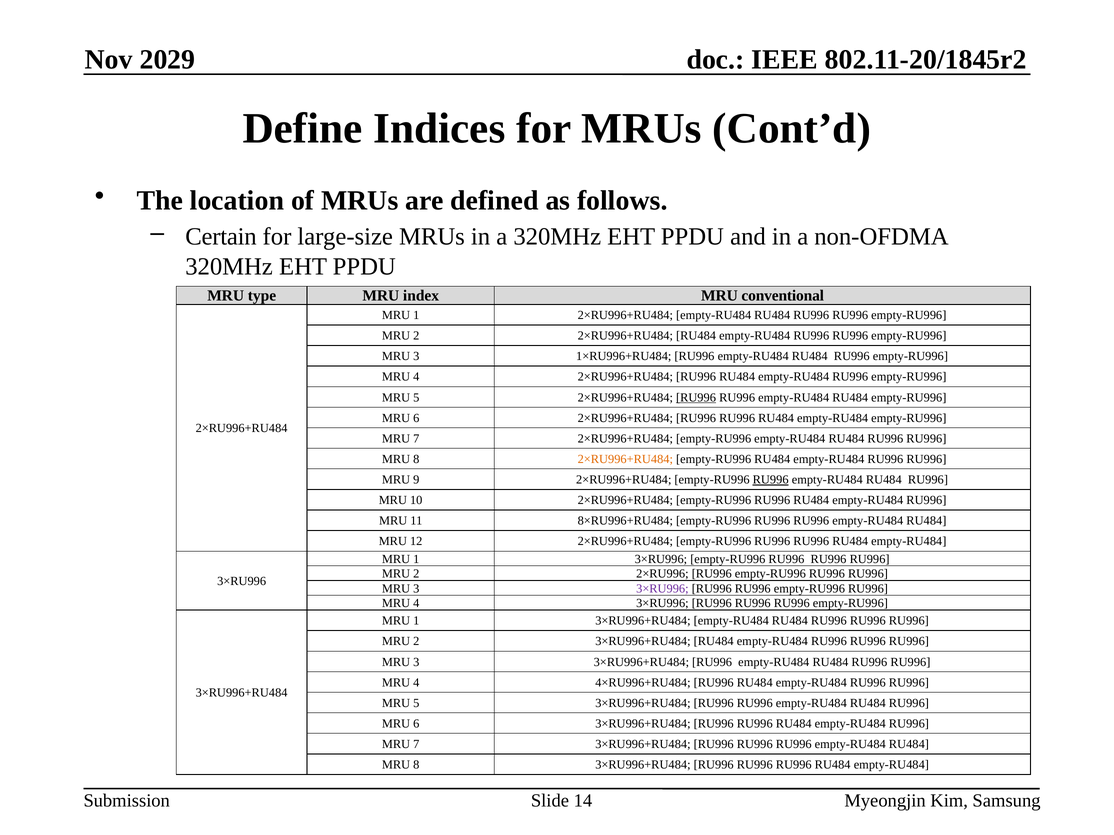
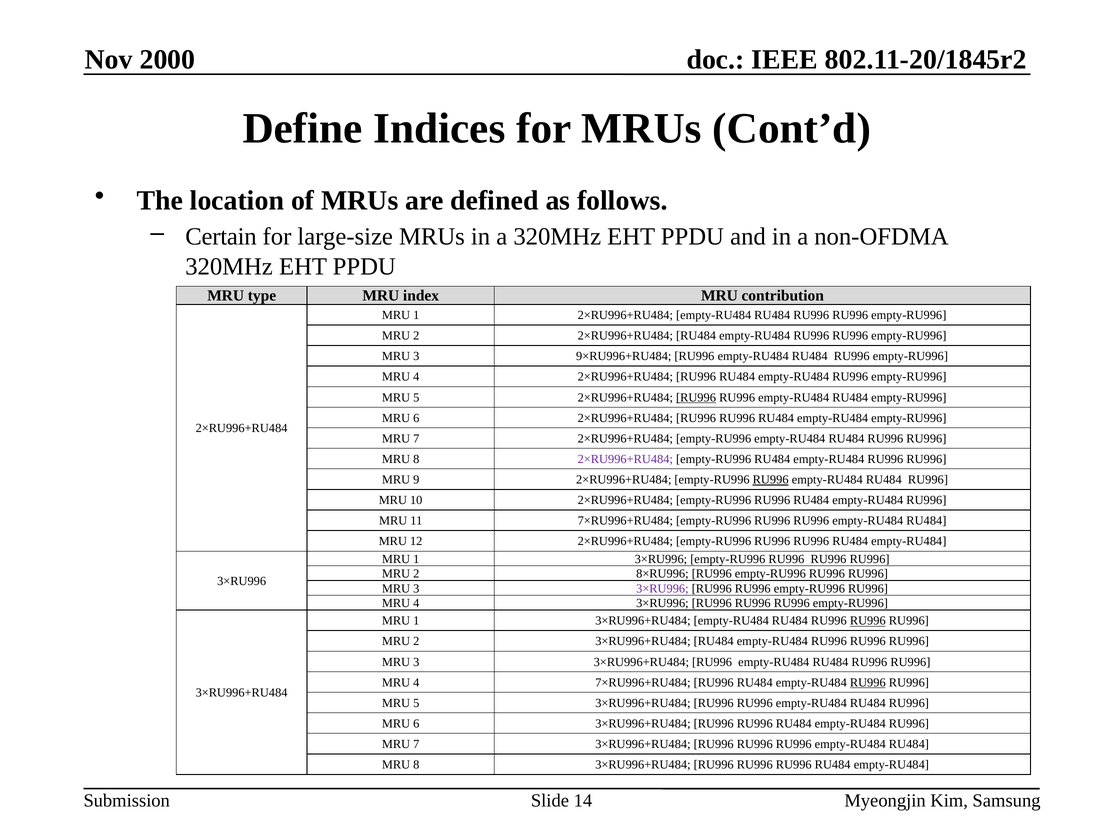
2029: 2029 -> 2000
conventional: conventional -> contribution
1×RU996+RU484: 1×RU996+RU484 -> 9×RU996+RU484
2×RU996+RU484 at (625, 459) colour: orange -> purple
11 8×RU996+RU484: 8×RU996+RU484 -> 7×RU996+RU484
2×RU996: 2×RU996 -> 8×RU996
RU996 at (868, 621) underline: none -> present
4 4×RU996+RU484: 4×RU996+RU484 -> 7×RU996+RU484
RU996 at (868, 683) underline: none -> present
